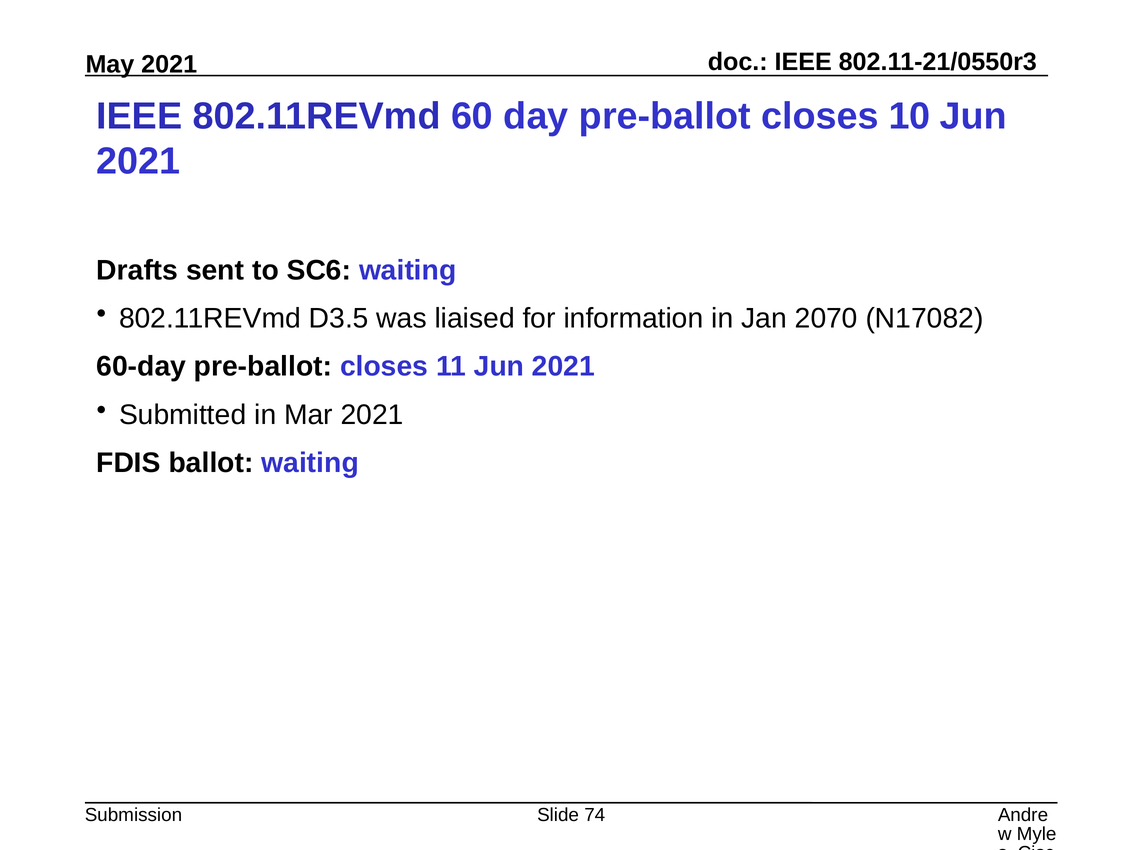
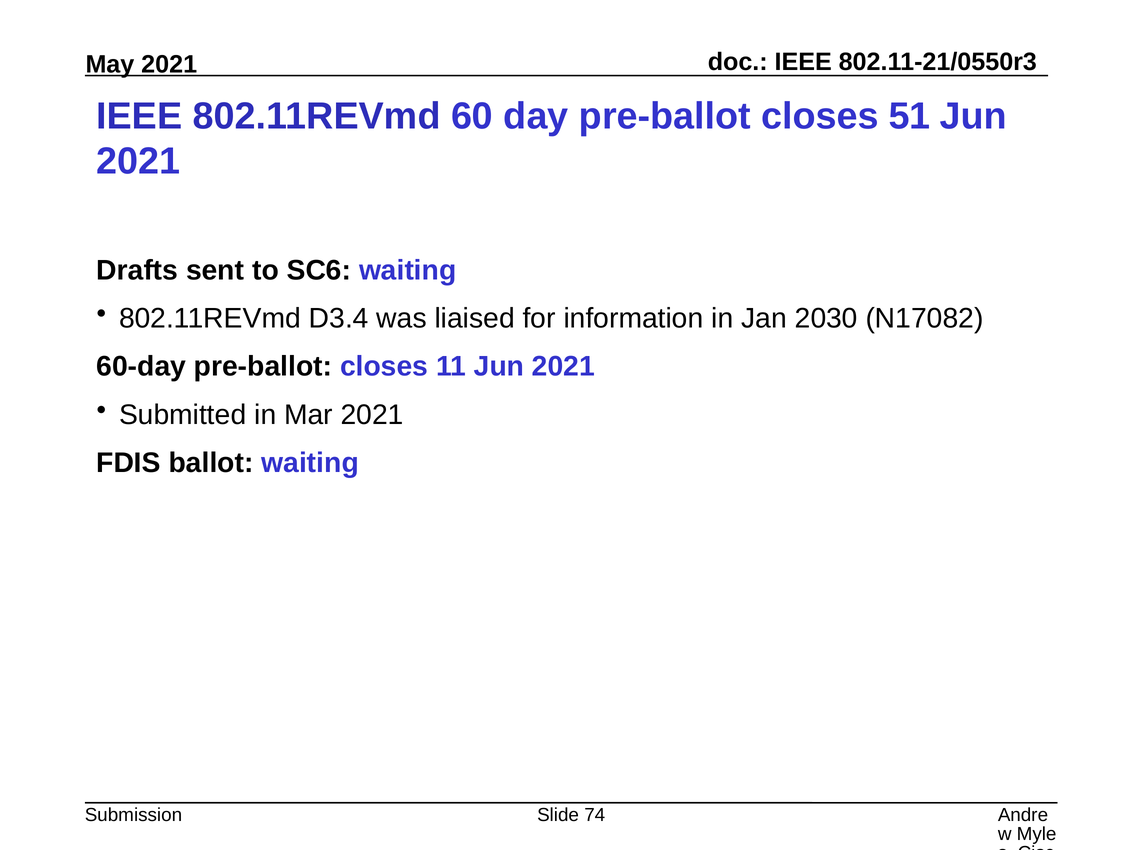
10: 10 -> 51
D3.5: D3.5 -> D3.4
2070: 2070 -> 2030
